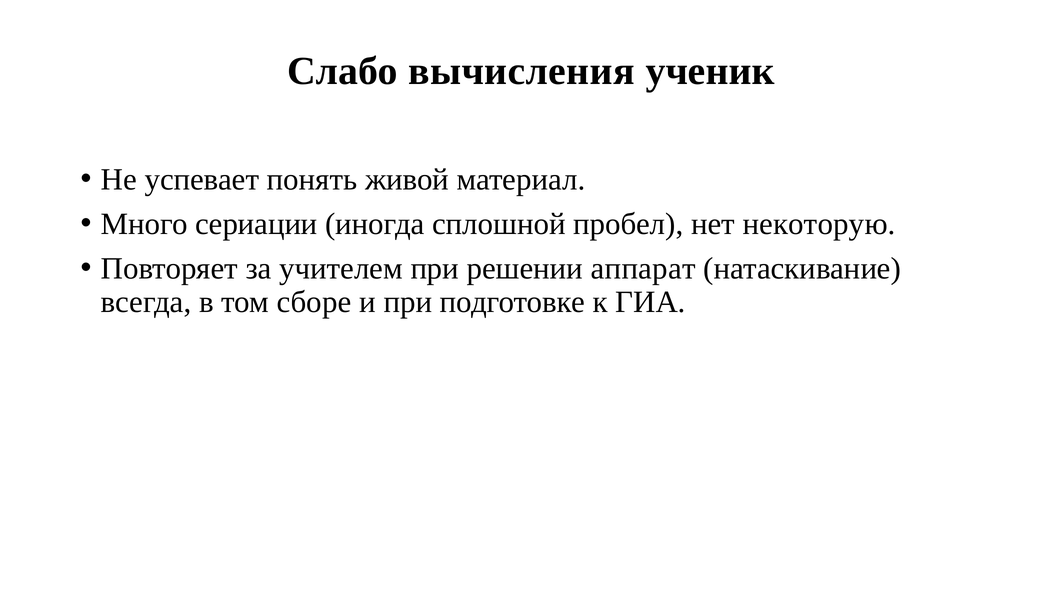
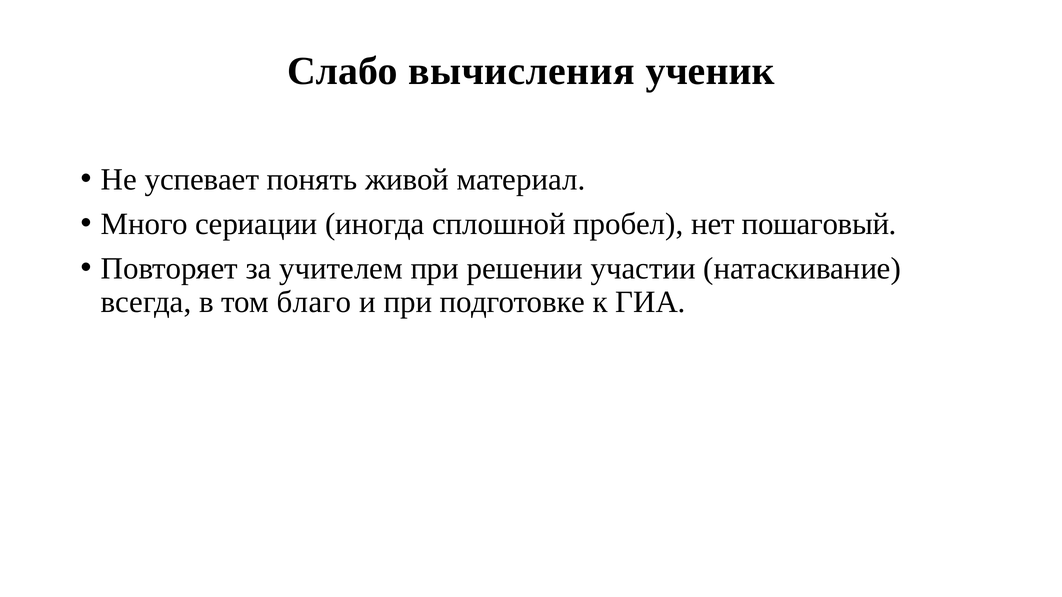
некоторую: некоторую -> пошаговый
аппарат: аппарат -> участии
сборе: сборе -> благо
